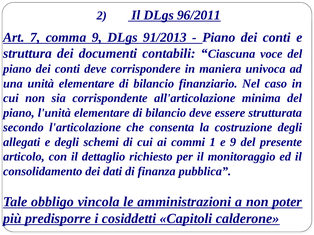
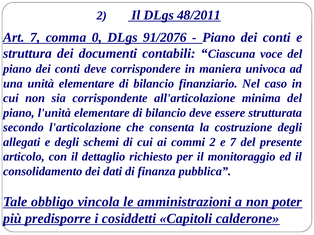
96/2011: 96/2011 -> 48/2011
comma 9: 9 -> 0
91/2013: 91/2013 -> 91/2076
commi 1: 1 -> 2
e 9: 9 -> 7
